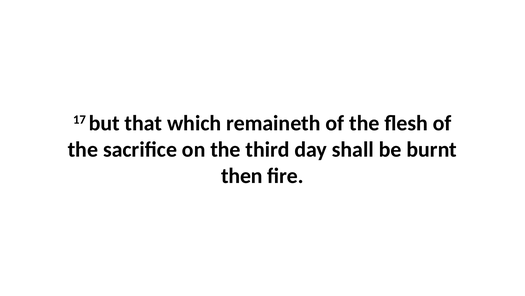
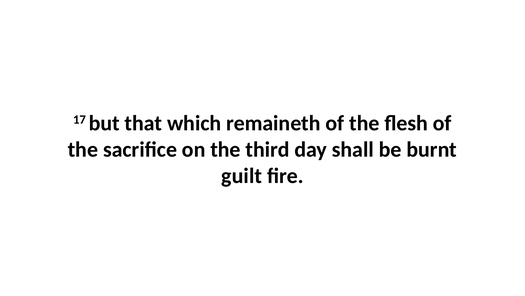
then: then -> guilt
